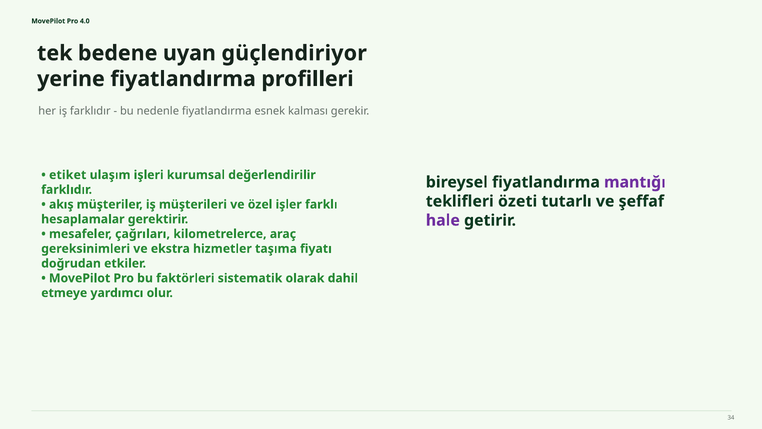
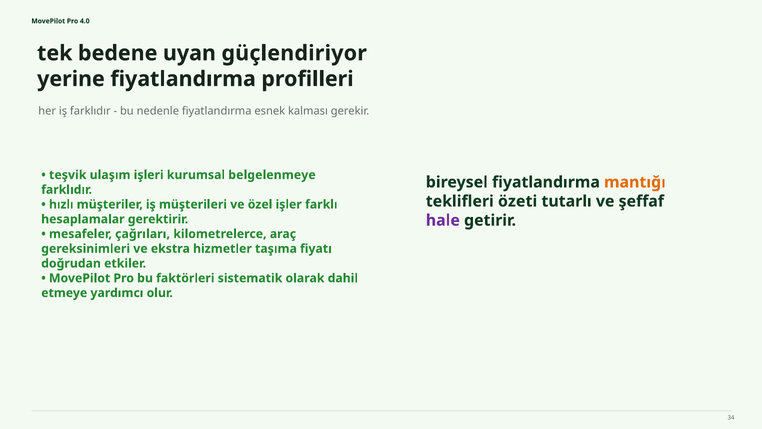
etiket: etiket -> teşvik
değerlendirilir: değerlendirilir -> belgelenmeye
mantığı colour: purple -> orange
akış: akış -> hızlı
